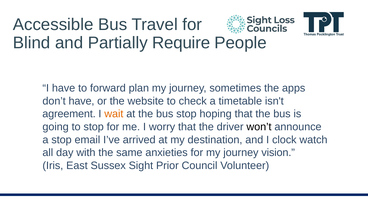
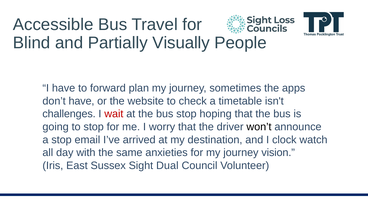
Require: Require -> Visually
agreement: agreement -> challenges
wait colour: orange -> red
Prior: Prior -> Dual
